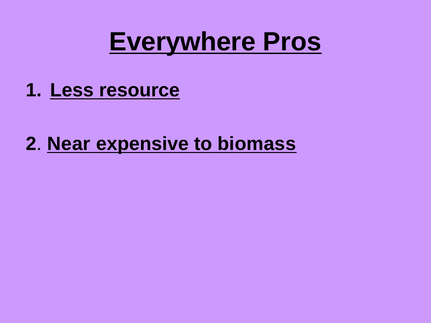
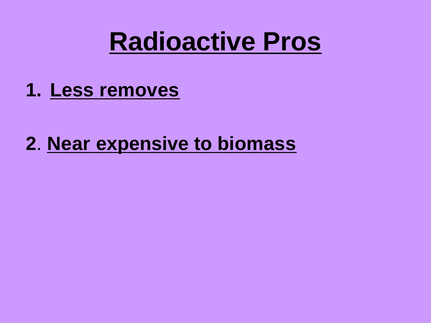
Everywhere: Everywhere -> Radioactive
resource: resource -> removes
